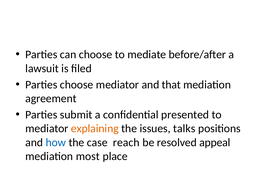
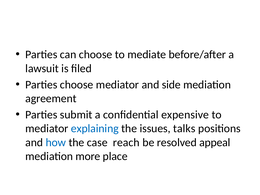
that: that -> side
presented: presented -> expensive
explaining colour: orange -> blue
most: most -> more
